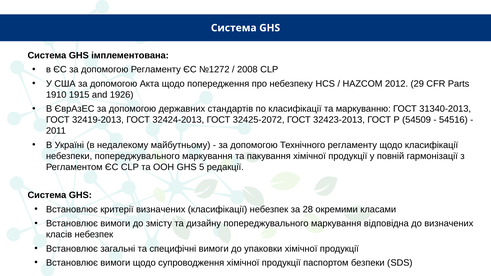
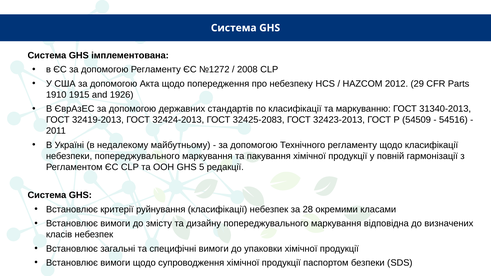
32425-2072: 32425-2072 -> 32425-2083
критерії визначених: визначених -> руйнування
